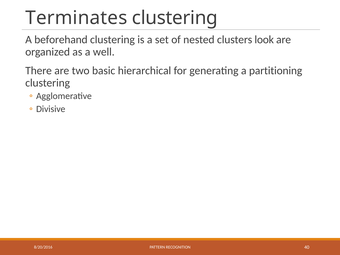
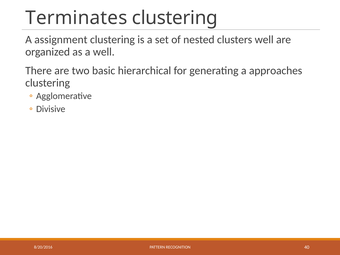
beforehand: beforehand -> assignment
clusters look: look -> well
partitioning: partitioning -> approaches
